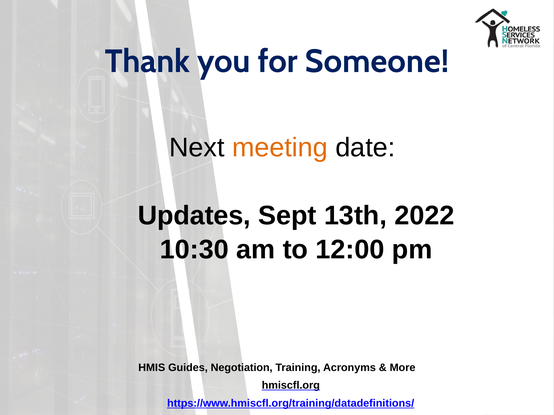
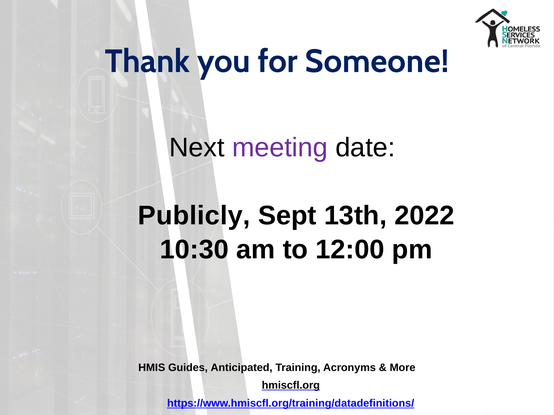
meeting colour: orange -> purple
Updates: Updates -> Publicly
Negotiation: Negotiation -> Anticipated
